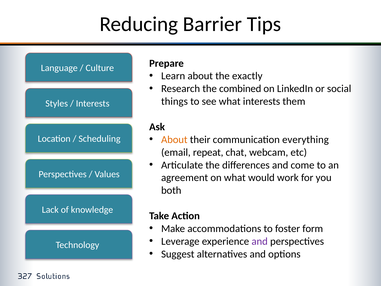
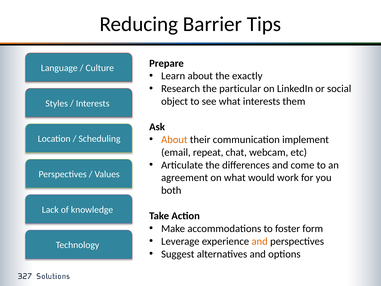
combined: combined -> particular
things: things -> object
everything: everything -> implement
and at (260, 241) colour: purple -> orange
